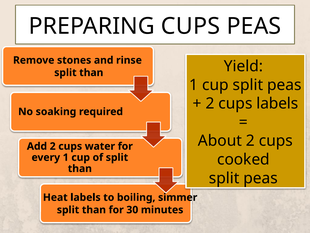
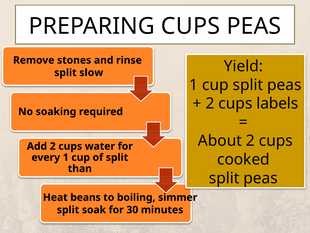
than at (91, 73): than -> slow
Heat labels: labels -> beans
than at (94, 209): than -> soak
